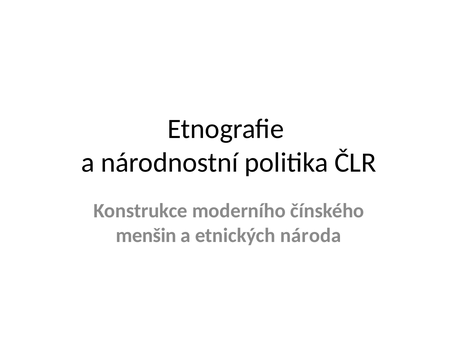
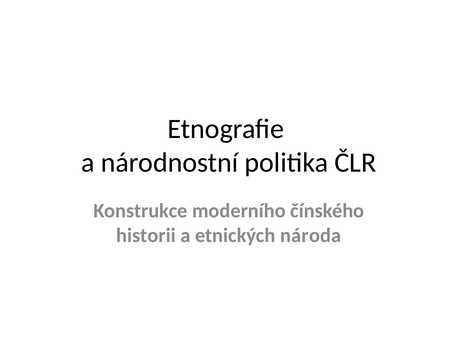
menšin: menšin -> historii
